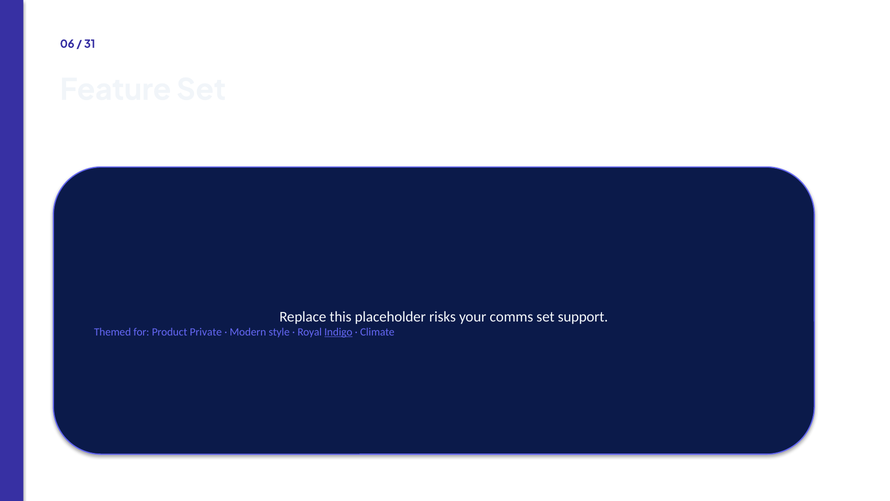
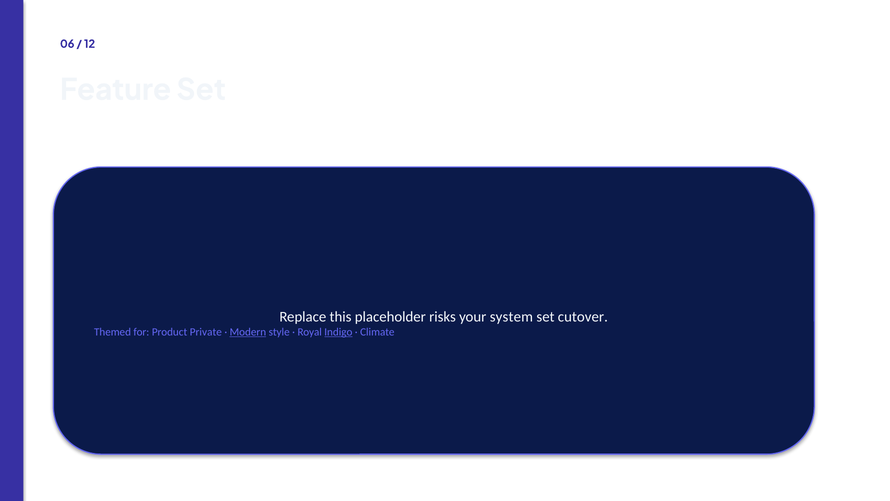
31: 31 -> 12
comms: comms -> system
support: support -> cutover
Modern underline: none -> present
